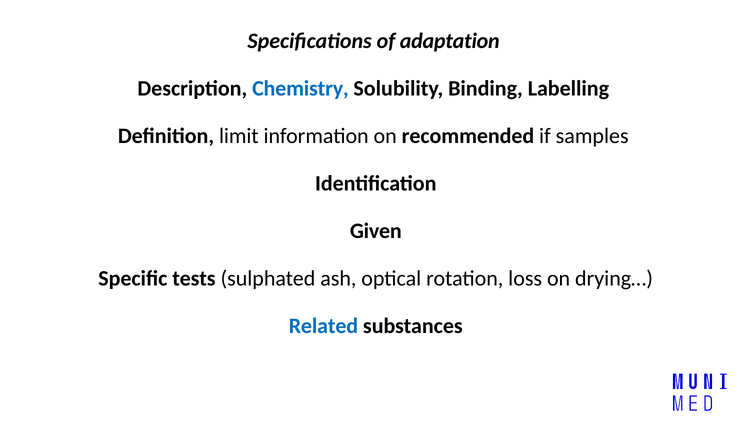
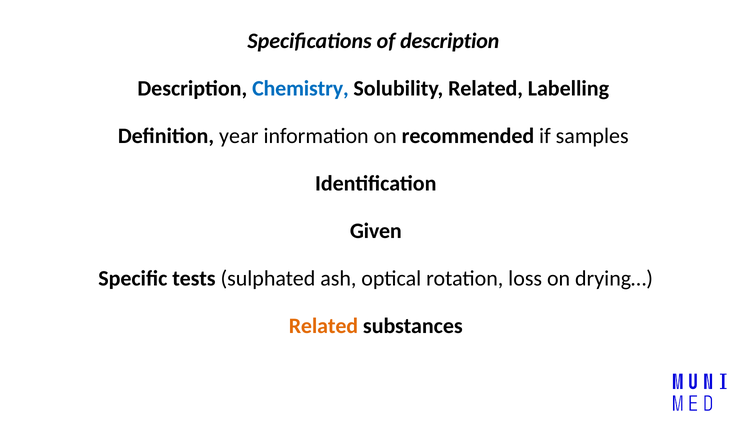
of adaptation: adaptation -> description
Solubility Binding: Binding -> Related
limit: limit -> year
Related at (323, 326) colour: blue -> orange
